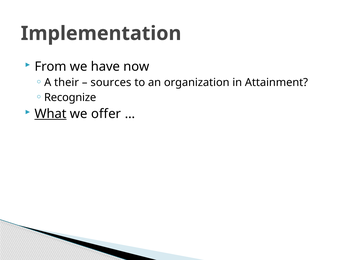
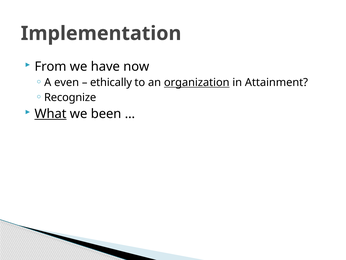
their: their -> even
sources: sources -> ethically
organization underline: none -> present
offer: offer -> been
